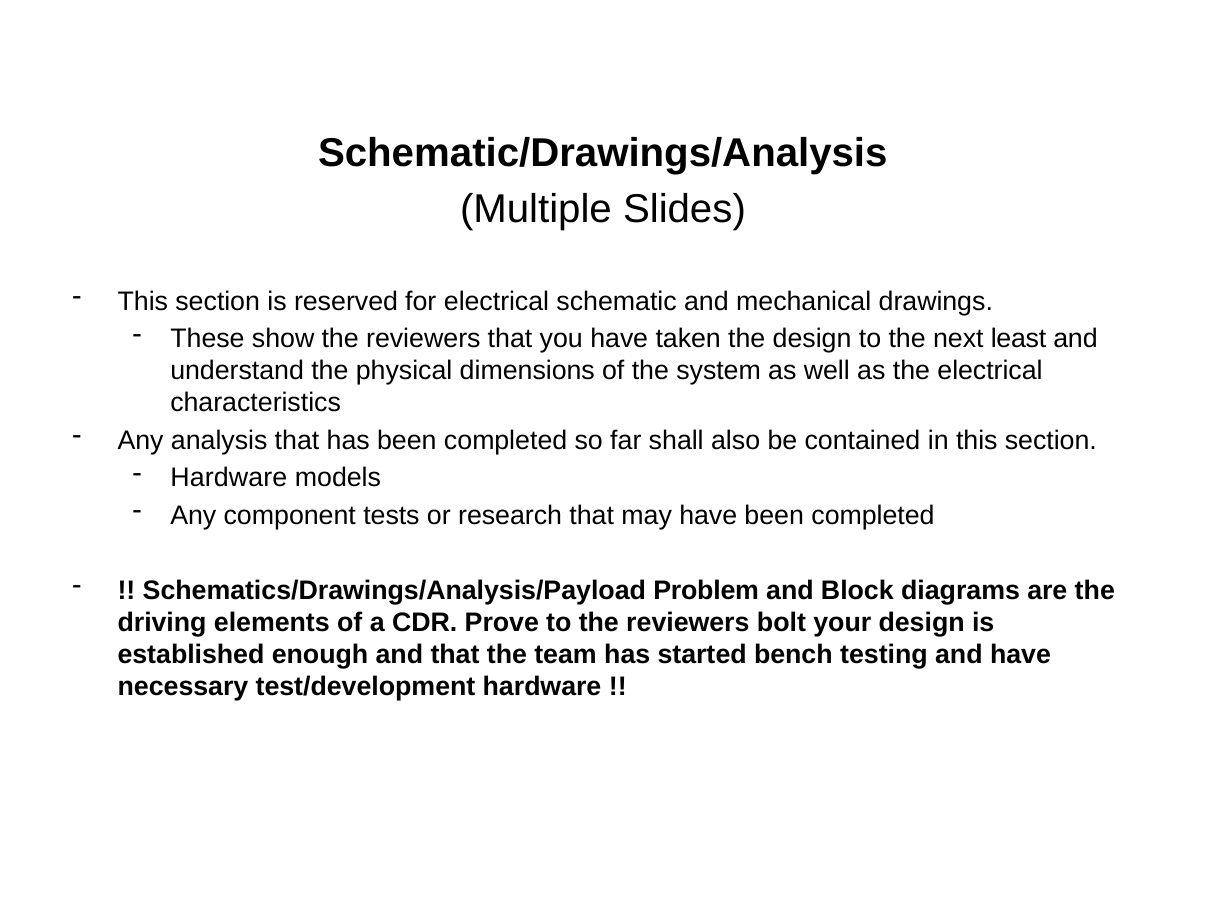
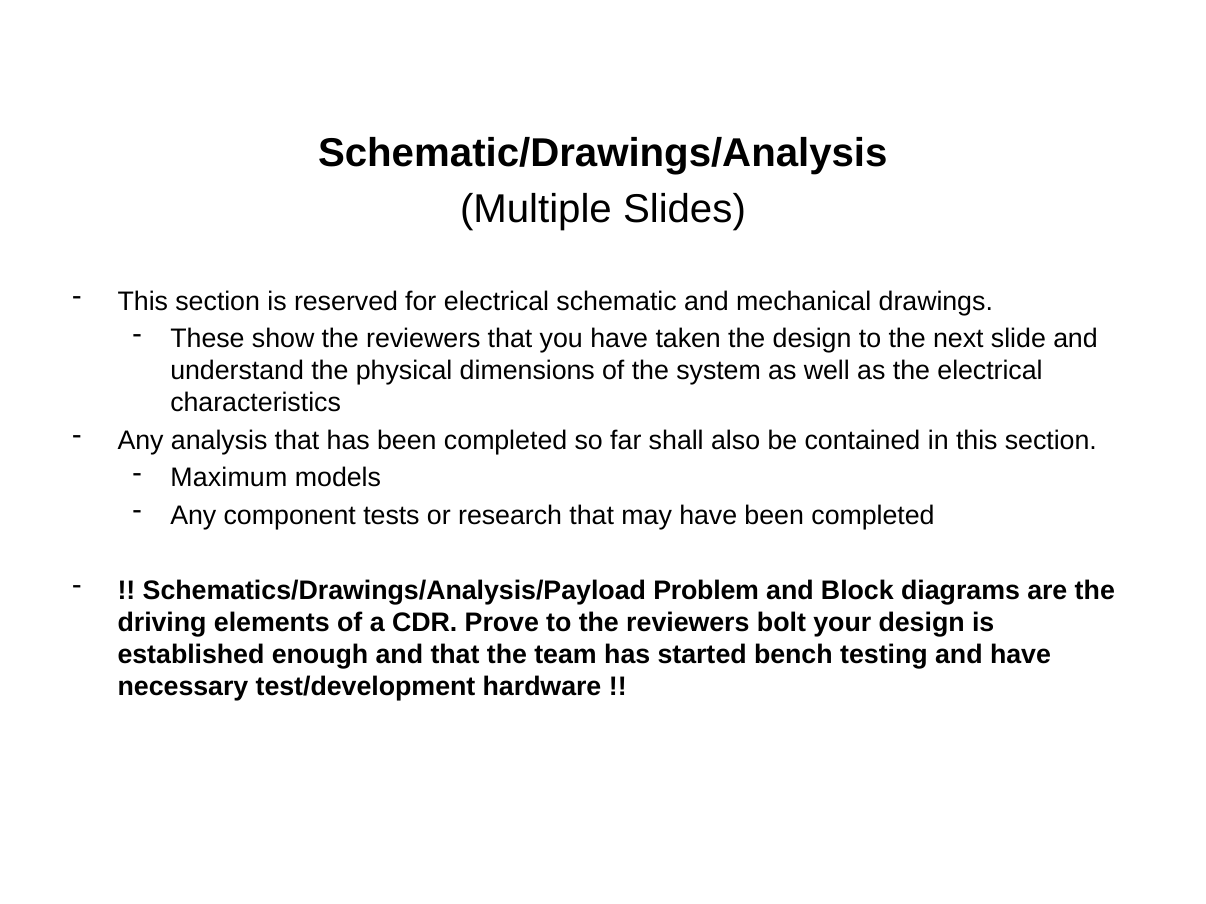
least: least -> slide
Hardware at (229, 478): Hardware -> Maximum
